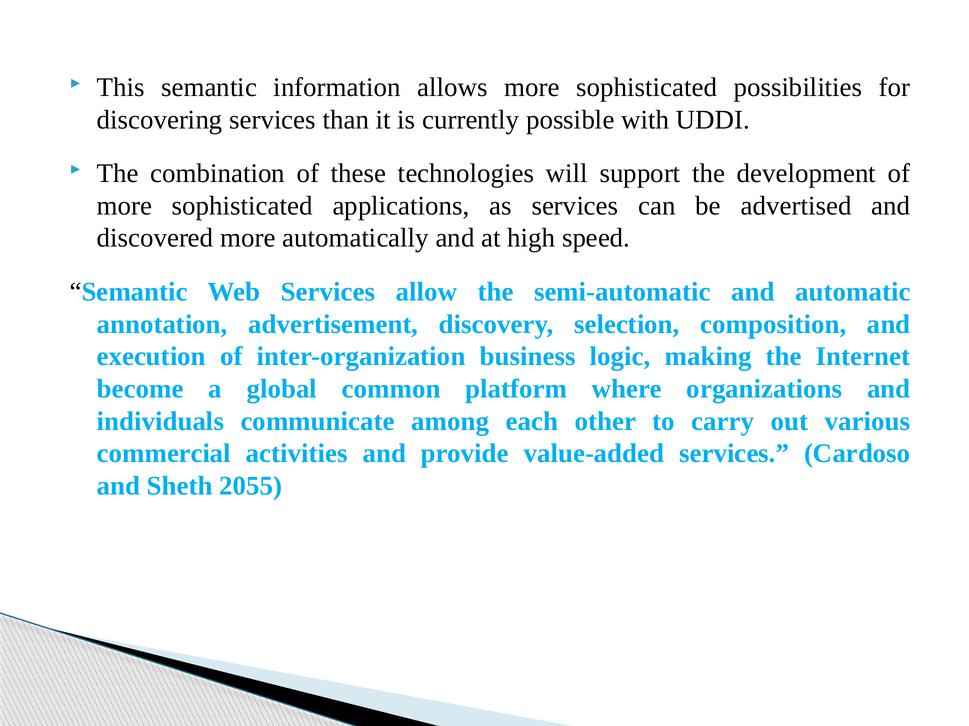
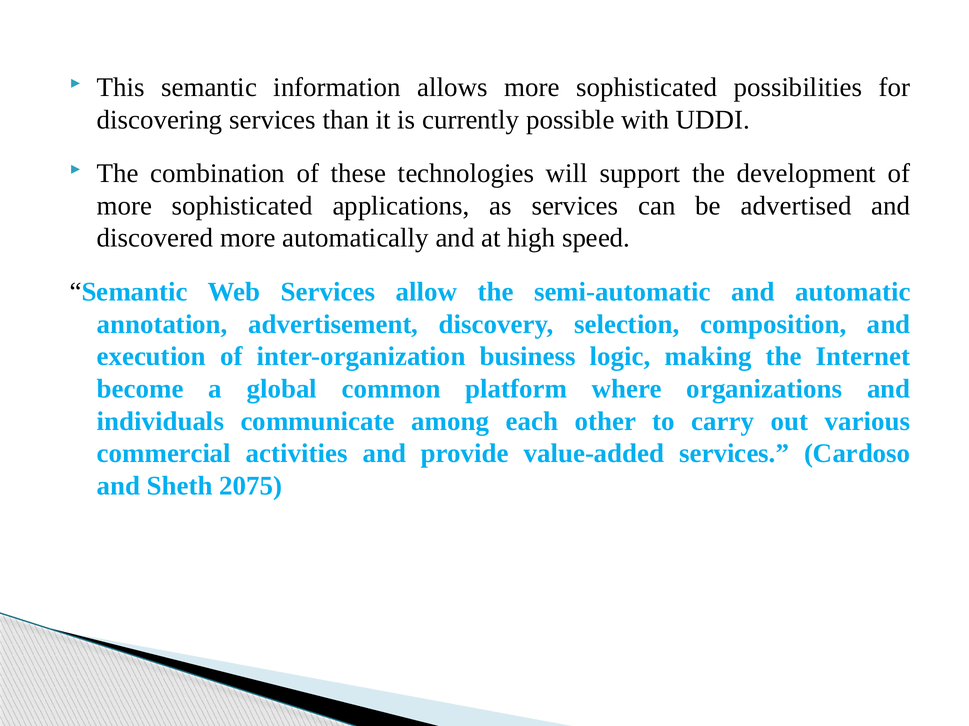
2055: 2055 -> 2075
